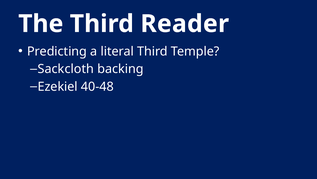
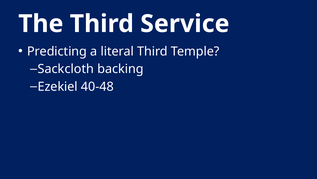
Reader: Reader -> Service
